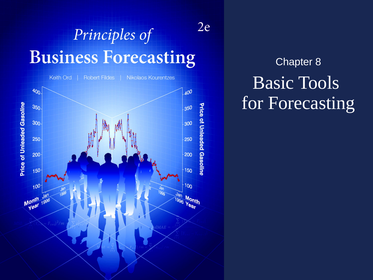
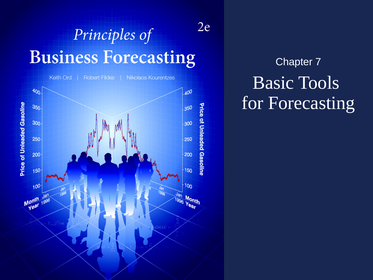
8: 8 -> 7
